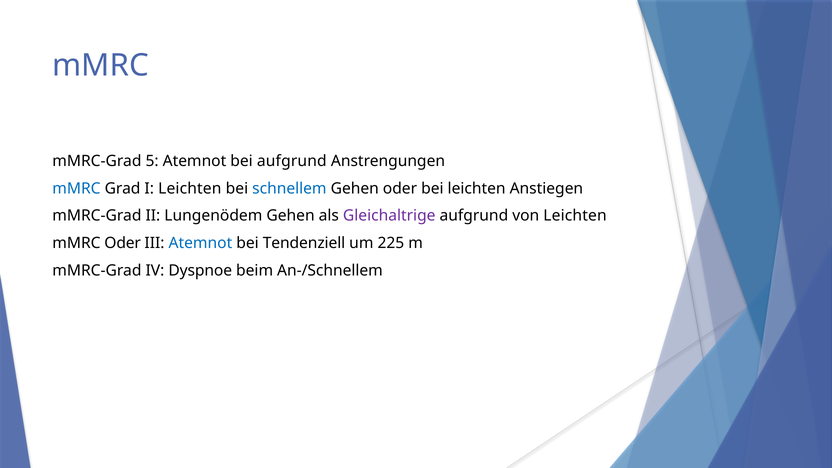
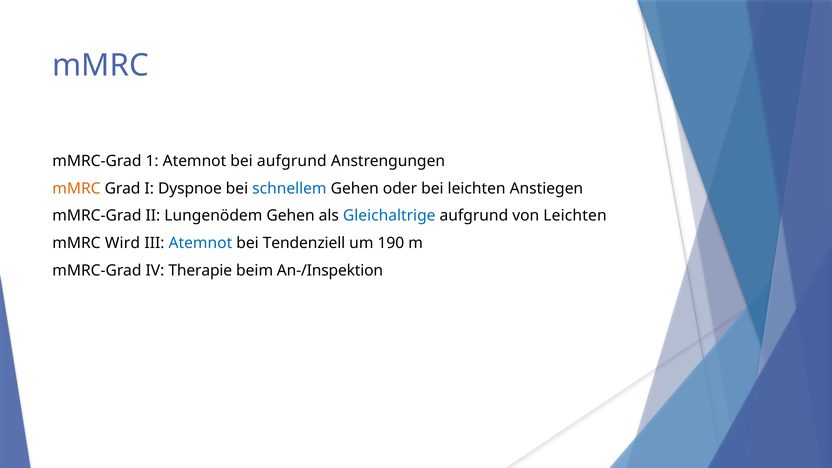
5: 5 -> 1
mMRC at (76, 188) colour: blue -> orange
I Leichten: Leichten -> Dyspnoe
Gleichaltrige colour: purple -> blue
mMRC Oder: Oder -> Wird
225: 225 -> 190
Dyspnoe: Dyspnoe -> Therapie
An-/Schnellem: An-/Schnellem -> An-/Inspektion
